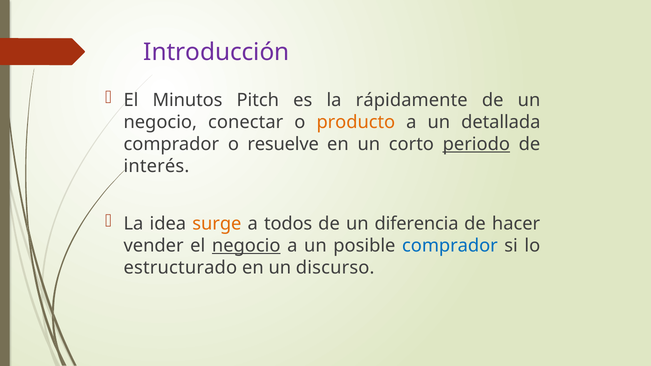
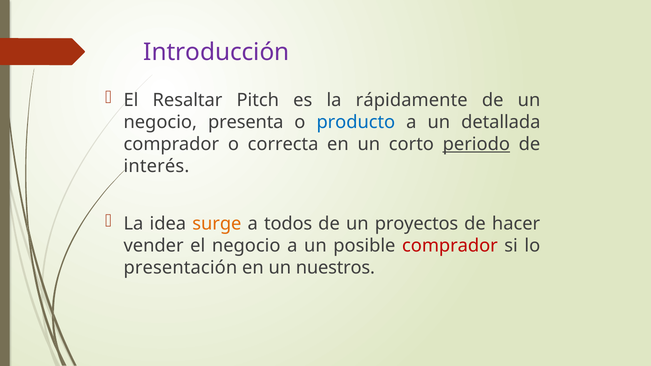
Minutos: Minutos -> Resaltar
conectar: conectar -> presenta
producto colour: orange -> blue
resuelve: resuelve -> correcta
diferencia: diferencia -> proyectos
negocio at (246, 246) underline: present -> none
comprador at (450, 246) colour: blue -> red
estructurado: estructurado -> presentación
discurso: discurso -> nuestros
